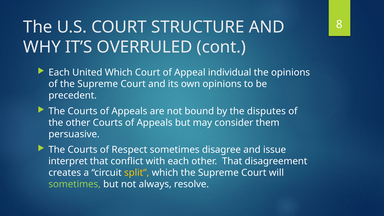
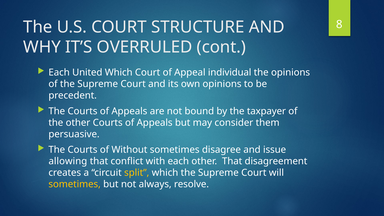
disputes: disputes -> taxpayer
Respect: Respect -> Without
interpret: interpret -> allowing
sometimes at (75, 184) colour: light green -> yellow
